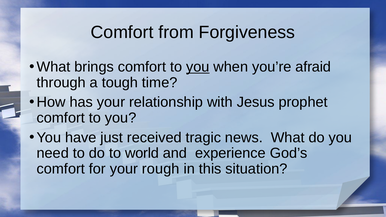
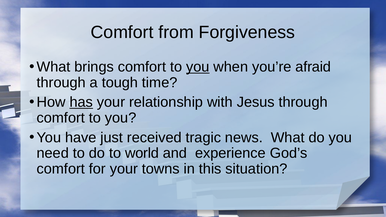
has underline: none -> present
Jesus prophet: prophet -> through
rough: rough -> towns
